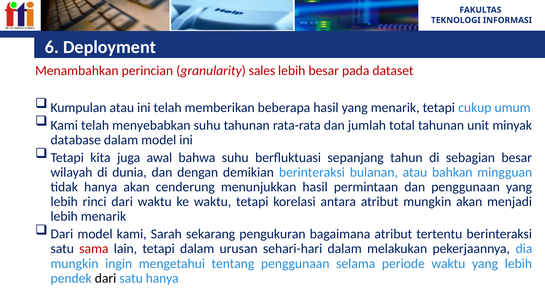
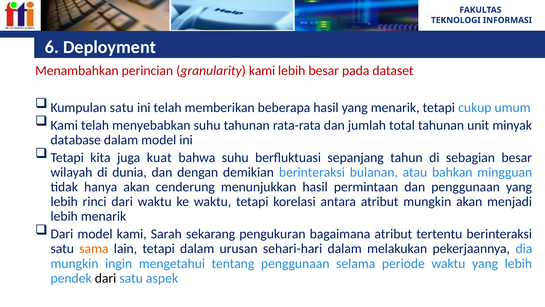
granularity sales: sales -> kami
Kumpulan atau: atau -> satu
awal: awal -> kuat
sama colour: red -> orange
satu hanya: hanya -> aspek
